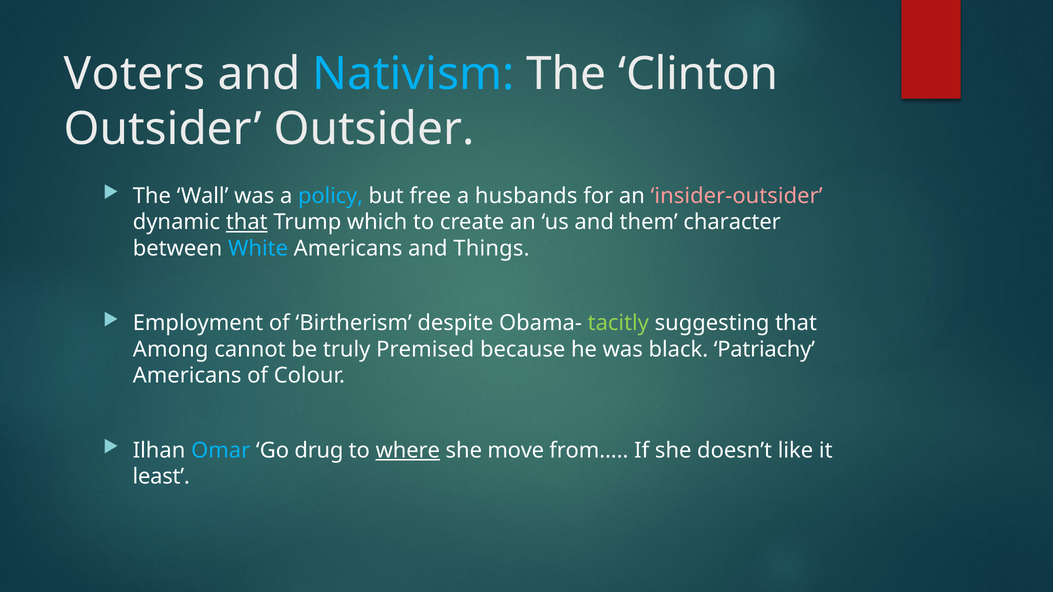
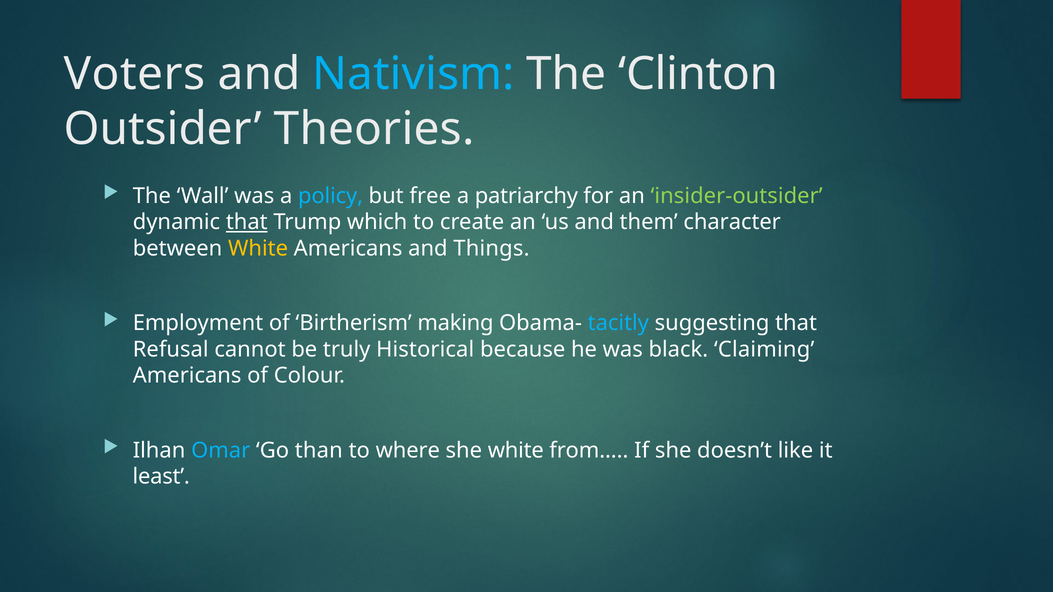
Outsider Outsider: Outsider -> Theories
husbands: husbands -> patriarchy
insider-outsider colour: pink -> light green
White at (258, 249) colour: light blue -> yellow
despite: despite -> making
tacitly colour: light green -> light blue
Among: Among -> Refusal
Premised: Premised -> Historical
Patriachy: Patriachy -> Claiming
drug: drug -> than
where underline: present -> none
she move: move -> white
